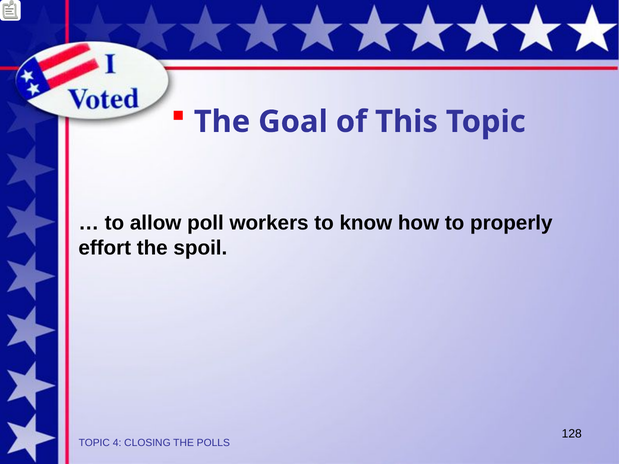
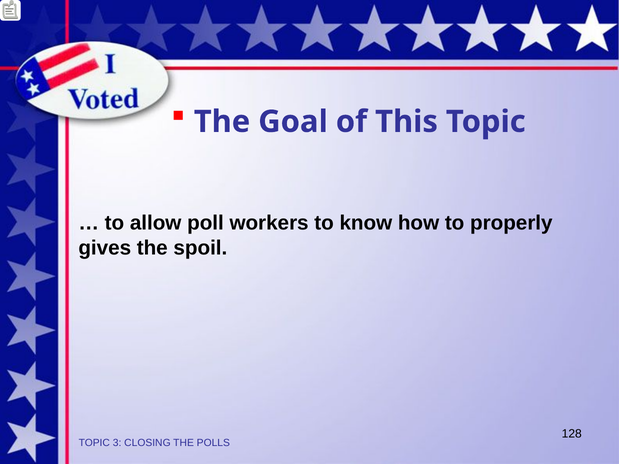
effort: effort -> gives
4: 4 -> 3
